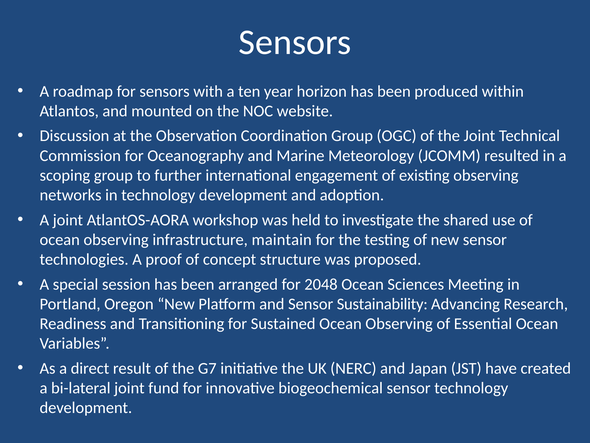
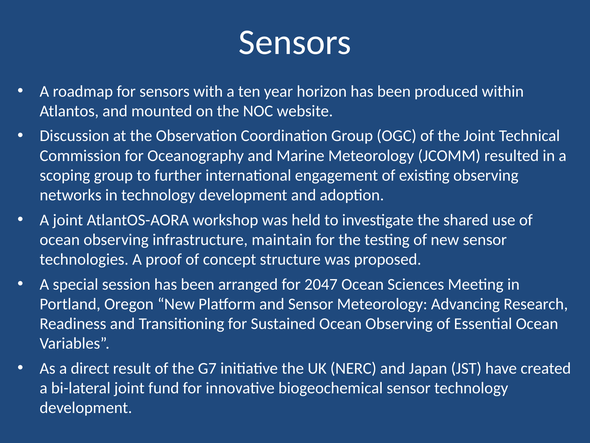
2048: 2048 -> 2047
Sensor Sustainability: Sustainability -> Meteorology
